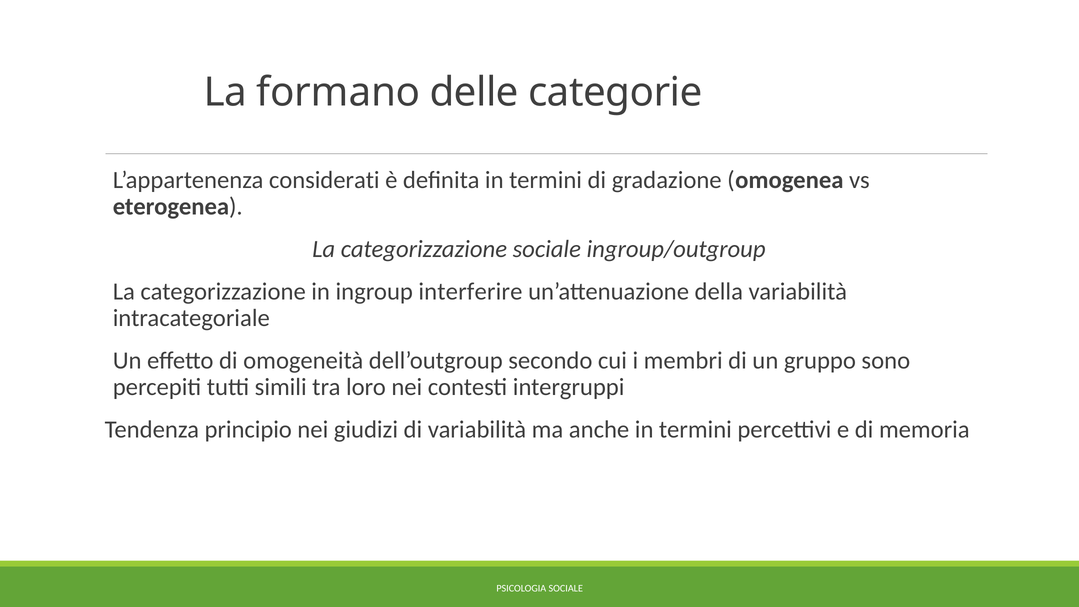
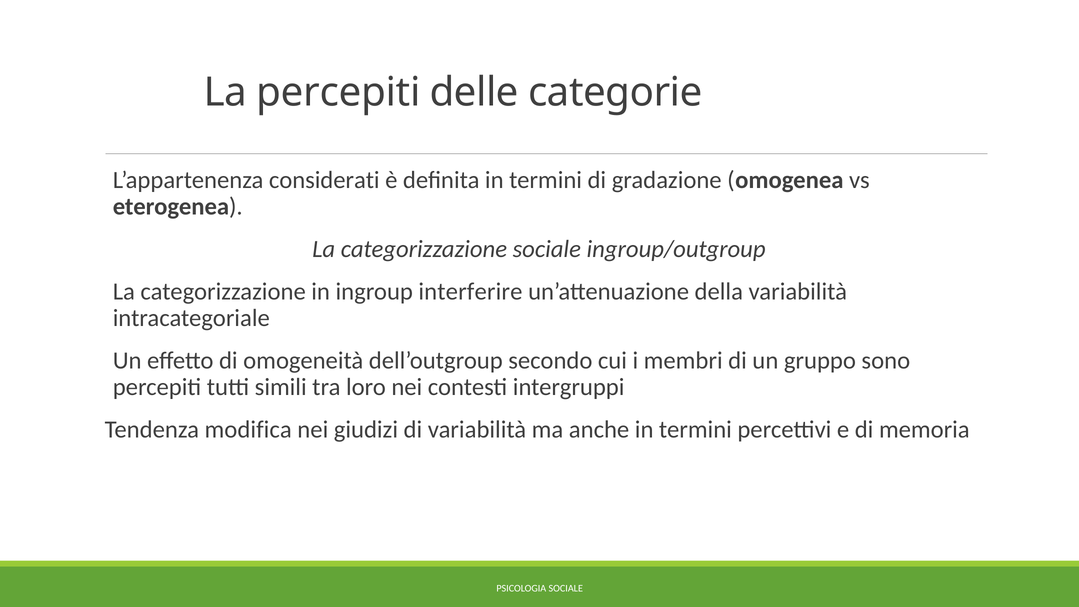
La formano: formano -> percepiti
principio: principio -> modifica
